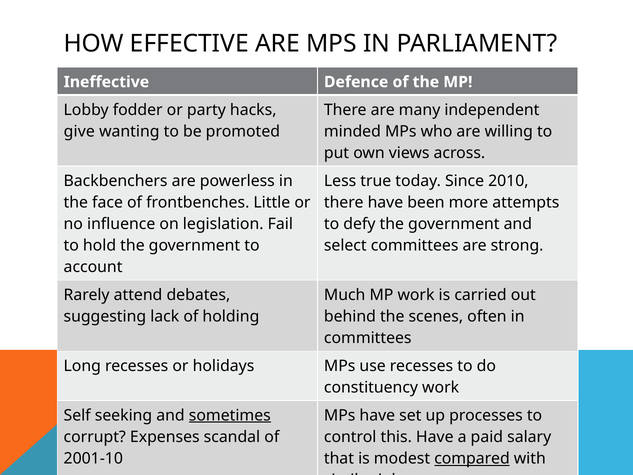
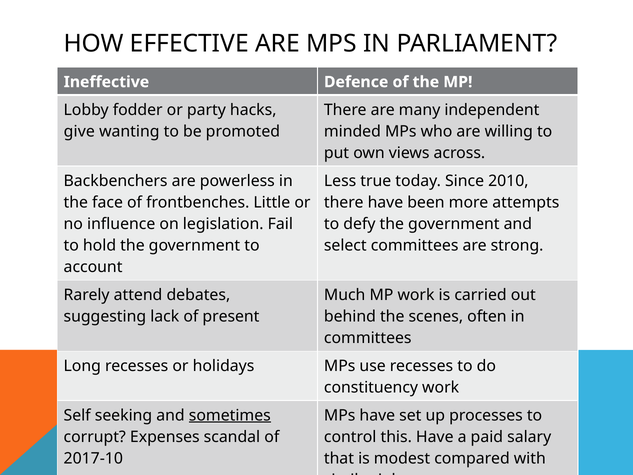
holding: holding -> present
2001-10: 2001-10 -> 2017-10
compared underline: present -> none
